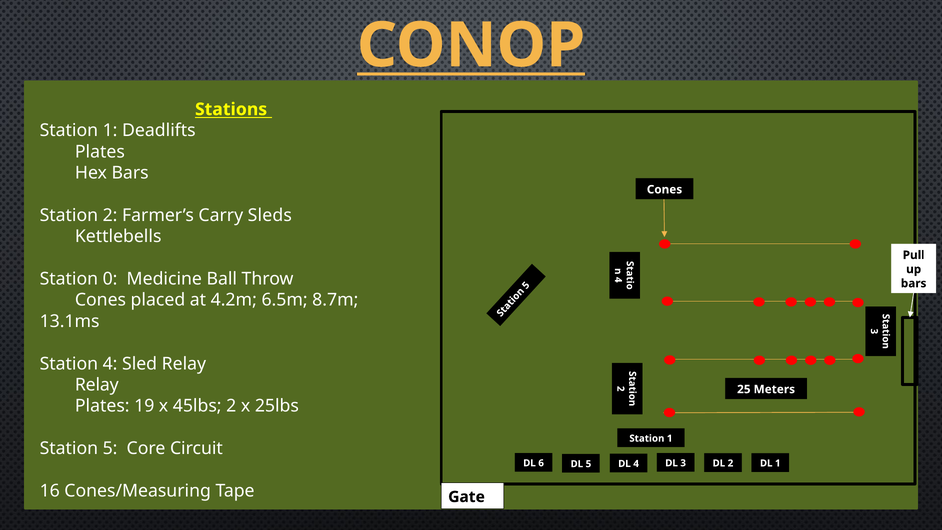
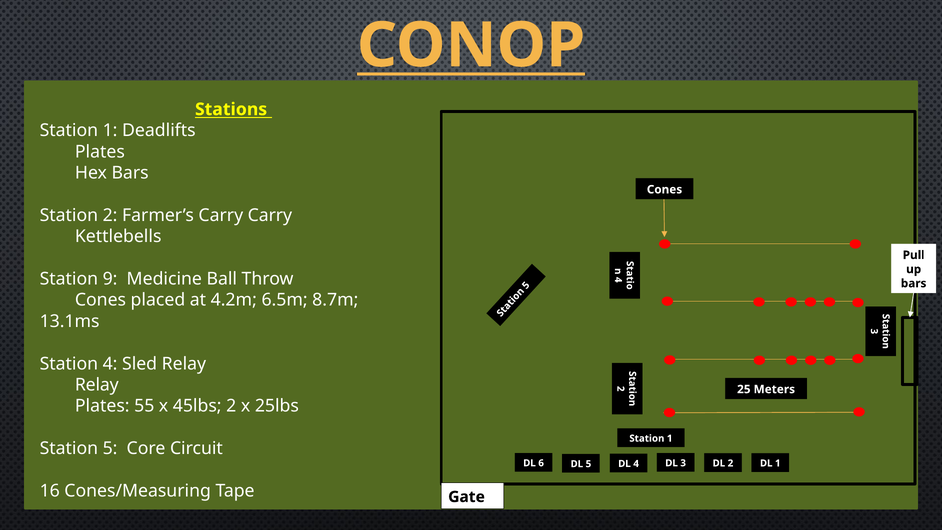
Carry Sleds: Sleds -> Carry
0: 0 -> 9
19: 19 -> 55
